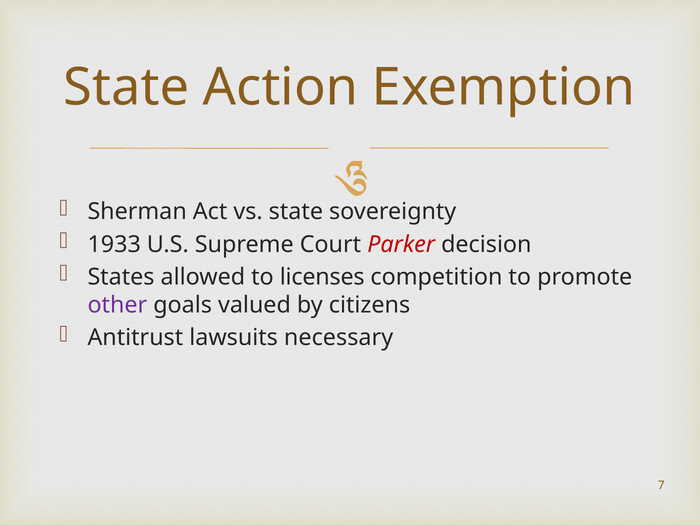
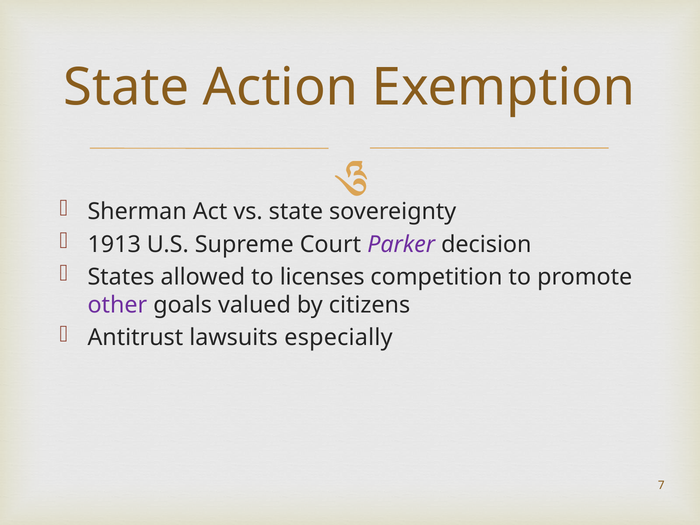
1933: 1933 -> 1913
Parker colour: red -> purple
necessary: necessary -> especially
